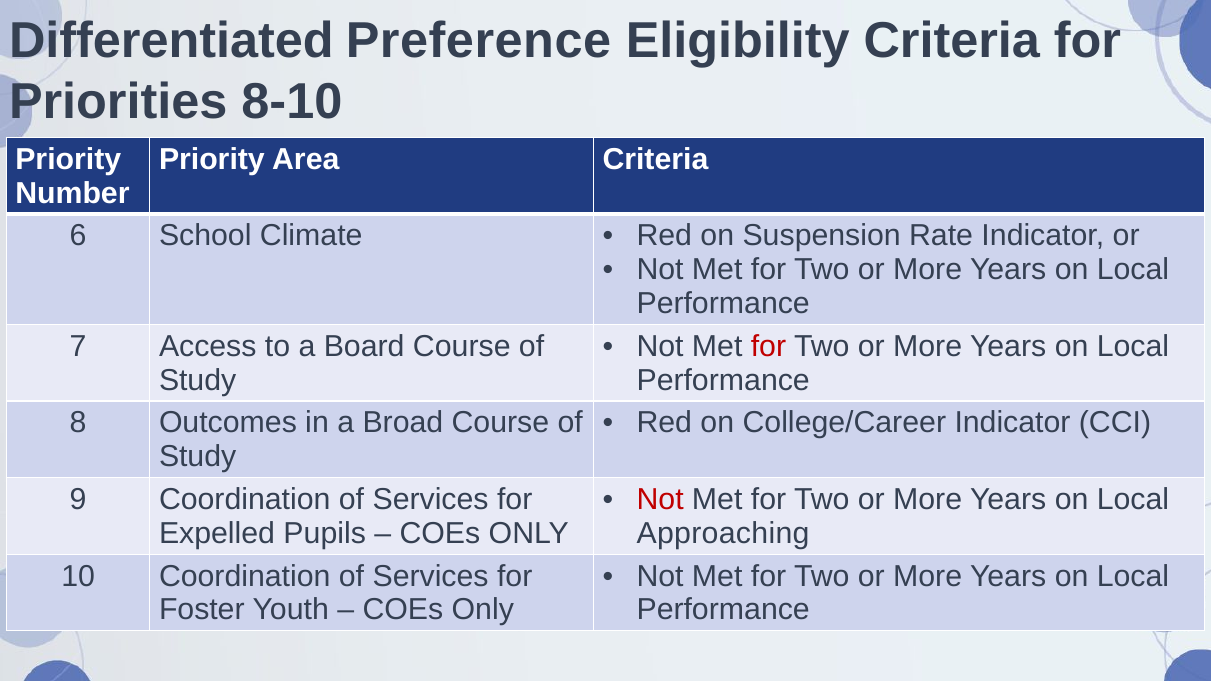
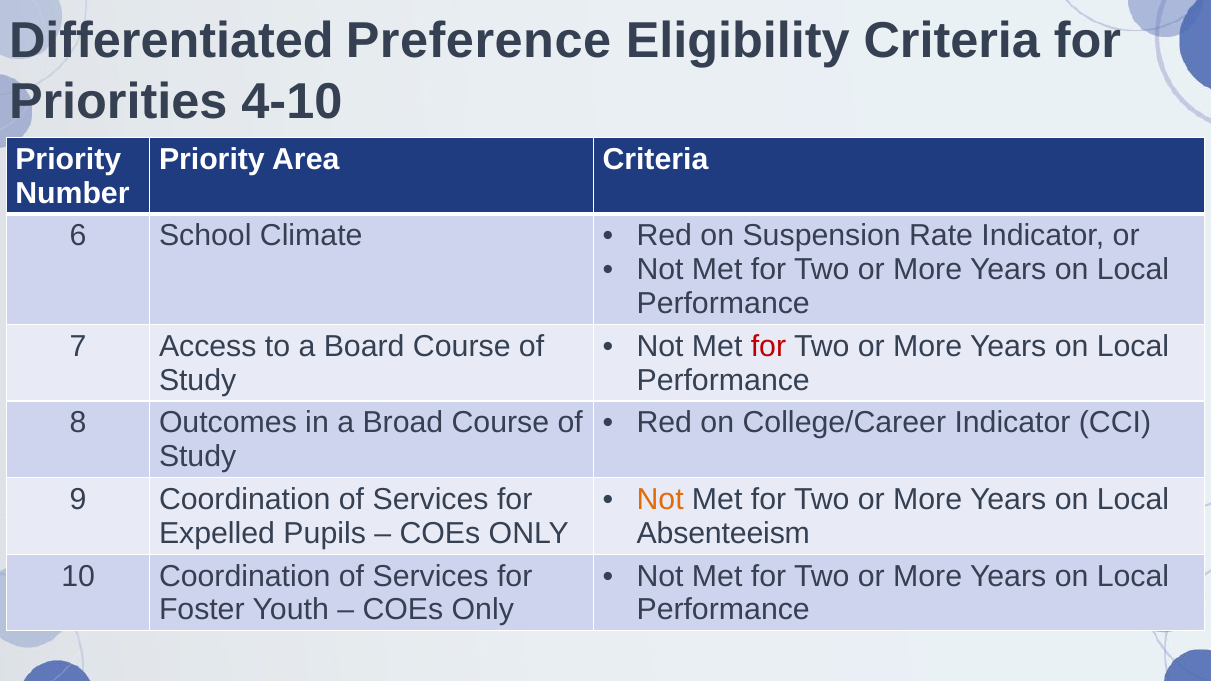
8-10: 8-10 -> 4-10
Not at (660, 500) colour: red -> orange
Approaching: Approaching -> Absenteeism
